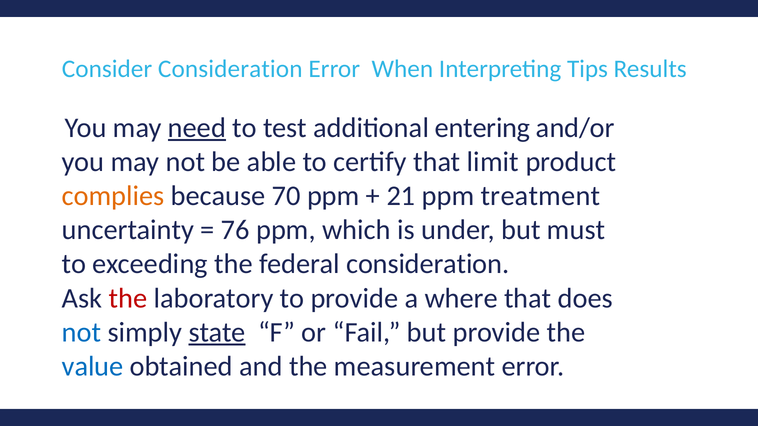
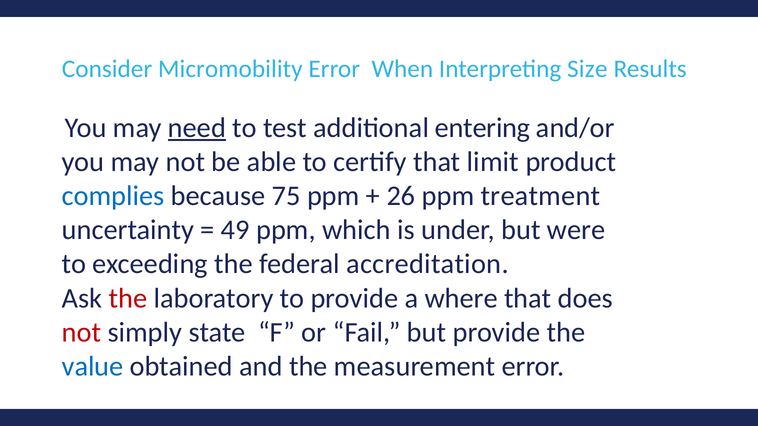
Consider Consideration: Consideration -> Micromobility
Tips: Tips -> Size
complies colour: orange -> blue
70: 70 -> 75
21: 21 -> 26
76: 76 -> 49
must: must -> were
federal consideration: consideration -> accreditation
not at (81, 333) colour: blue -> red
state underline: present -> none
